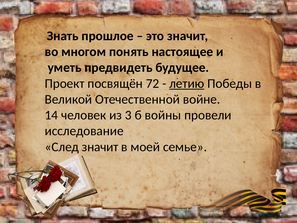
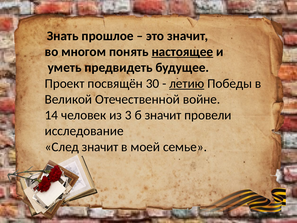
настоящее underline: none -> present
72: 72 -> 30
б войны: войны -> значит
